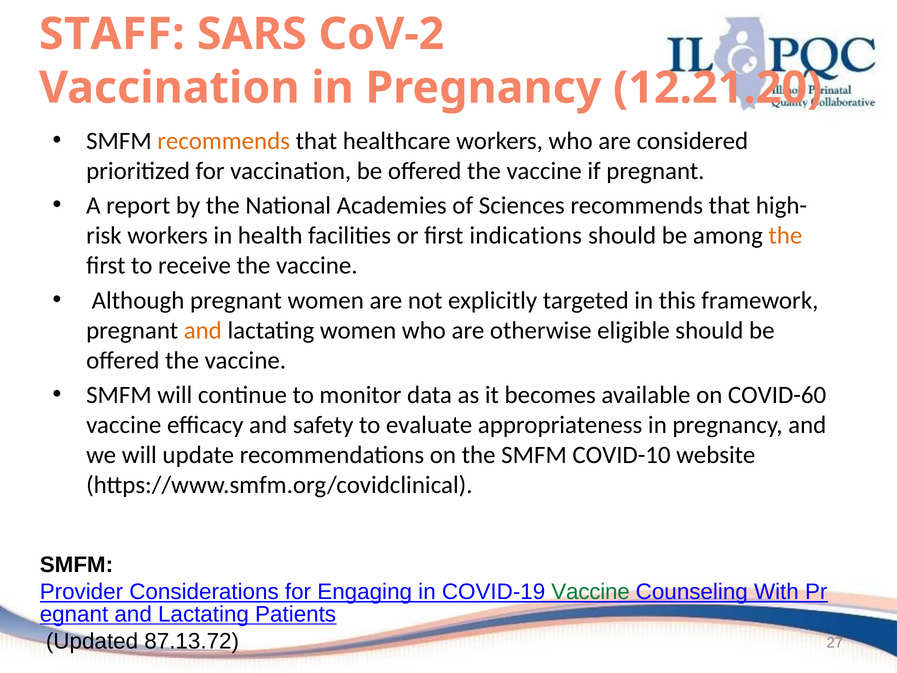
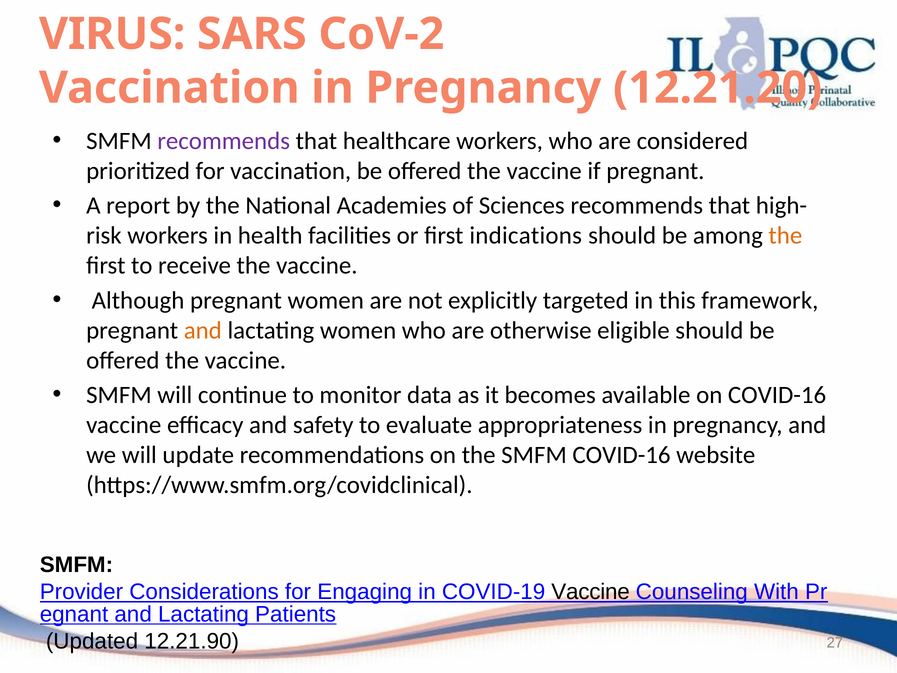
STAFF: STAFF -> VIRUS
recommends at (224, 141) colour: orange -> purple
on COVID-60: COVID-60 -> COVID-16
SMFM COVID-10: COVID-10 -> COVID-16
Vaccine at (591, 592) colour: green -> black
87.13.72: 87.13.72 -> 12.21.90
